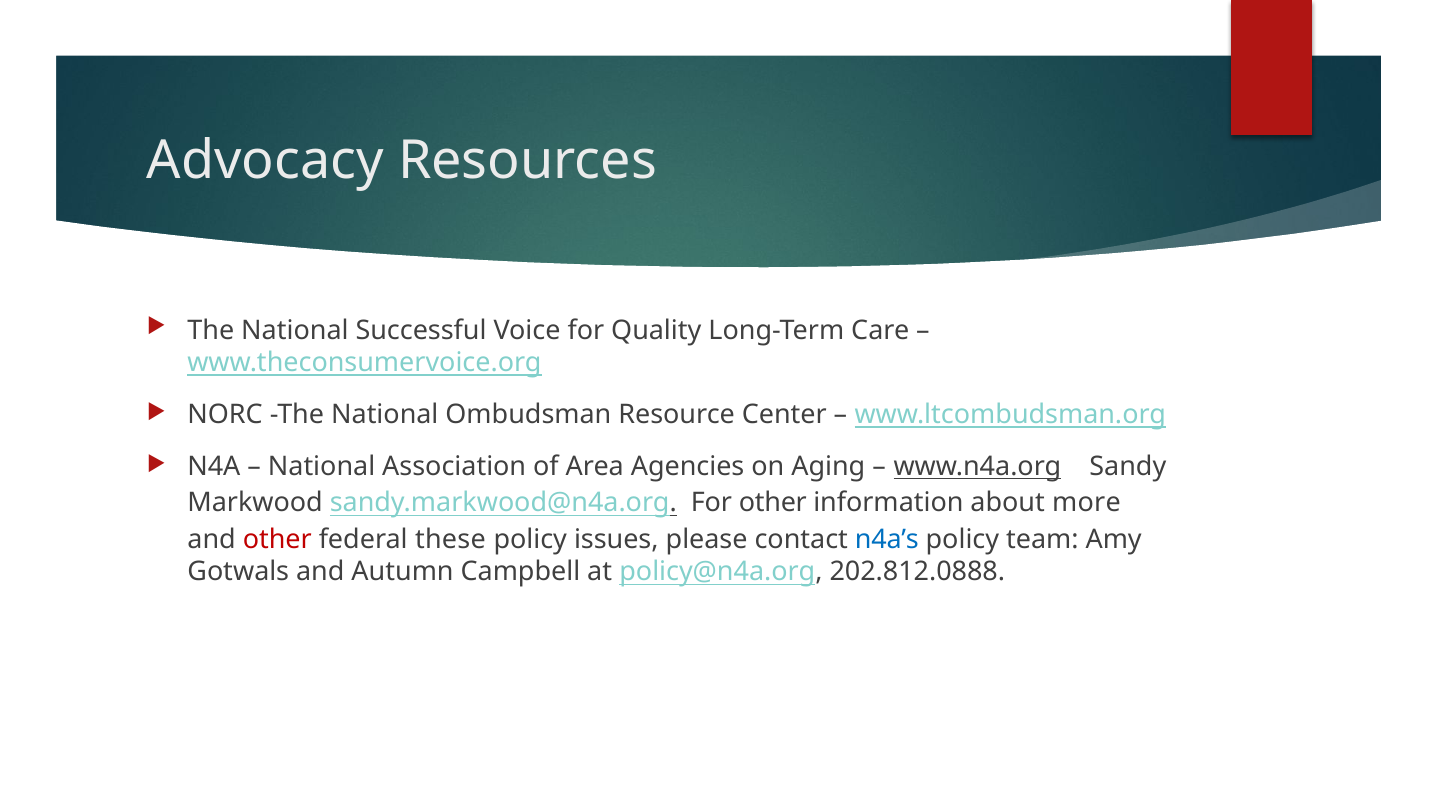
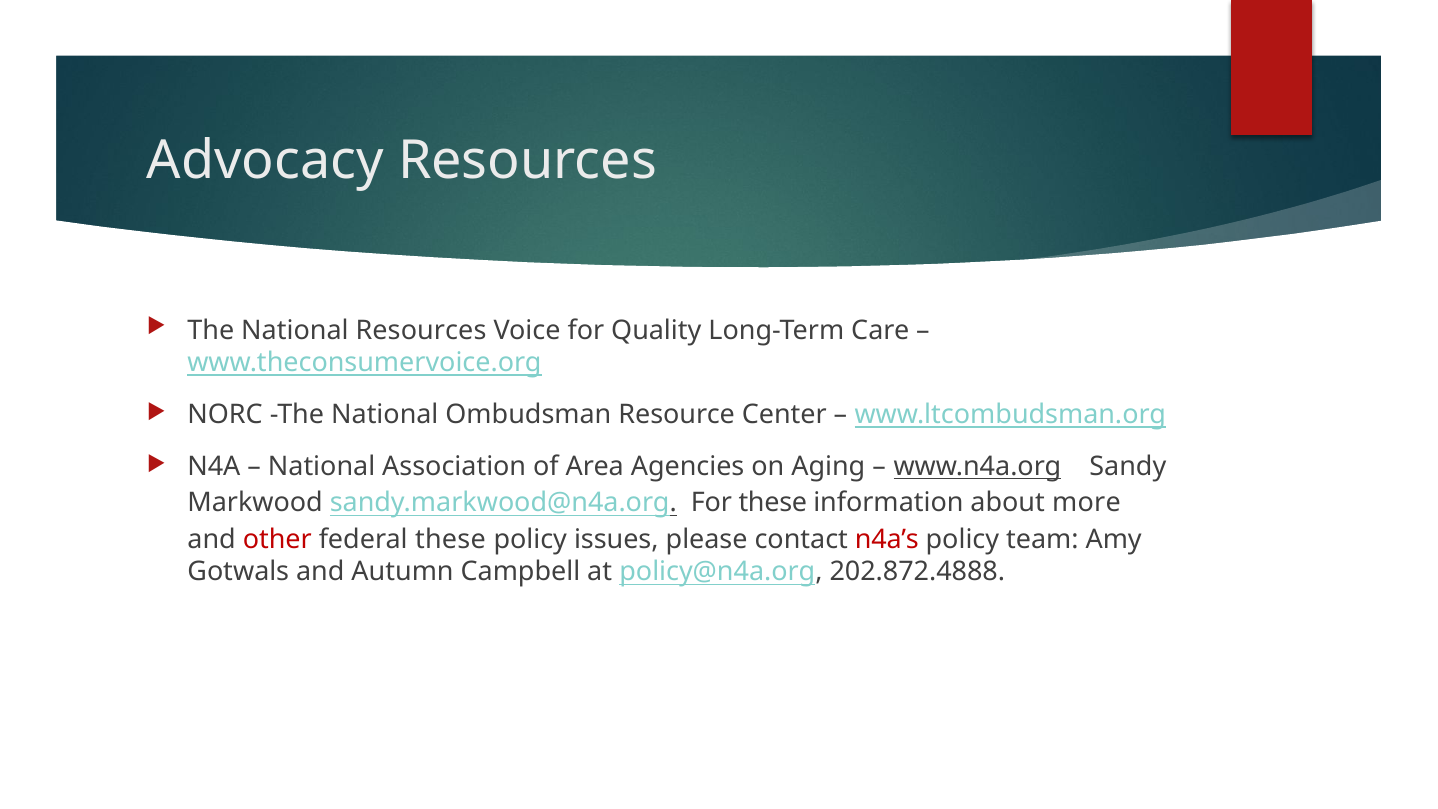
National Successful: Successful -> Resources
For other: other -> these
n4a’s colour: blue -> red
202.812.0888: 202.812.0888 -> 202.872.4888
